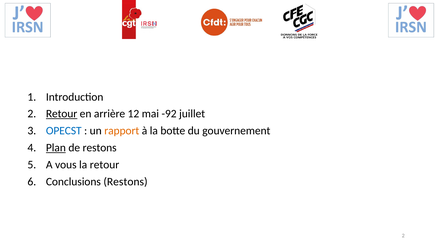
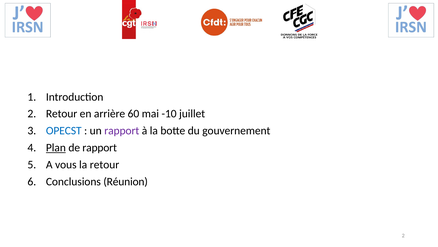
Retour at (62, 114) underline: present -> none
12: 12 -> 60
-92: -92 -> -10
rapport at (122, 130) colour: orange -> purple
de restons: restons -> rapport
Conclusions Restons: Restons -> Réunion
